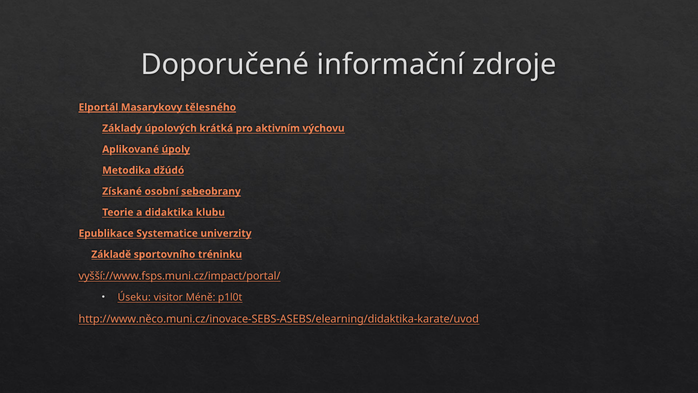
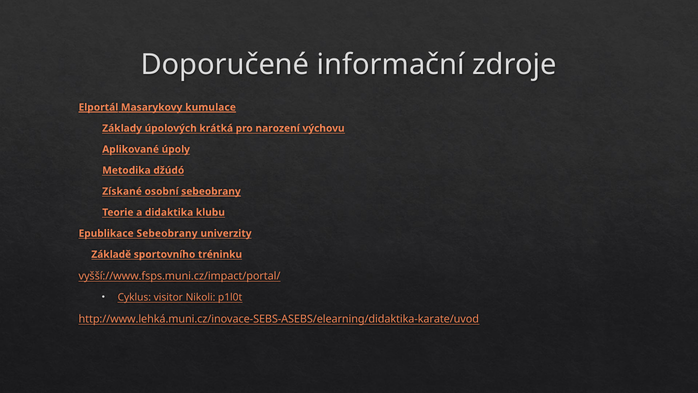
tělesného: tělesného -> kumulace
aktivním: aktivním -> narození
úpoly underline: present -> none
Epublikace Systematice: Systematice -> Sebeobrany
Úseku: Úseku -> Cyklus
Méně: Méně -> Nikoli
http://www.něco.muni.cz/inovace-SEBS-ASEBS/elearning/didaktika-karate/uvod: http://www.něco.muni.cz/inovace-SEBS-ASEBS/elearning/didaktika-karate/uvod -> http://www.lehká.muni.cz/inovace-SEBS-ASEBS/elearning/didaktika-karate/uvod
